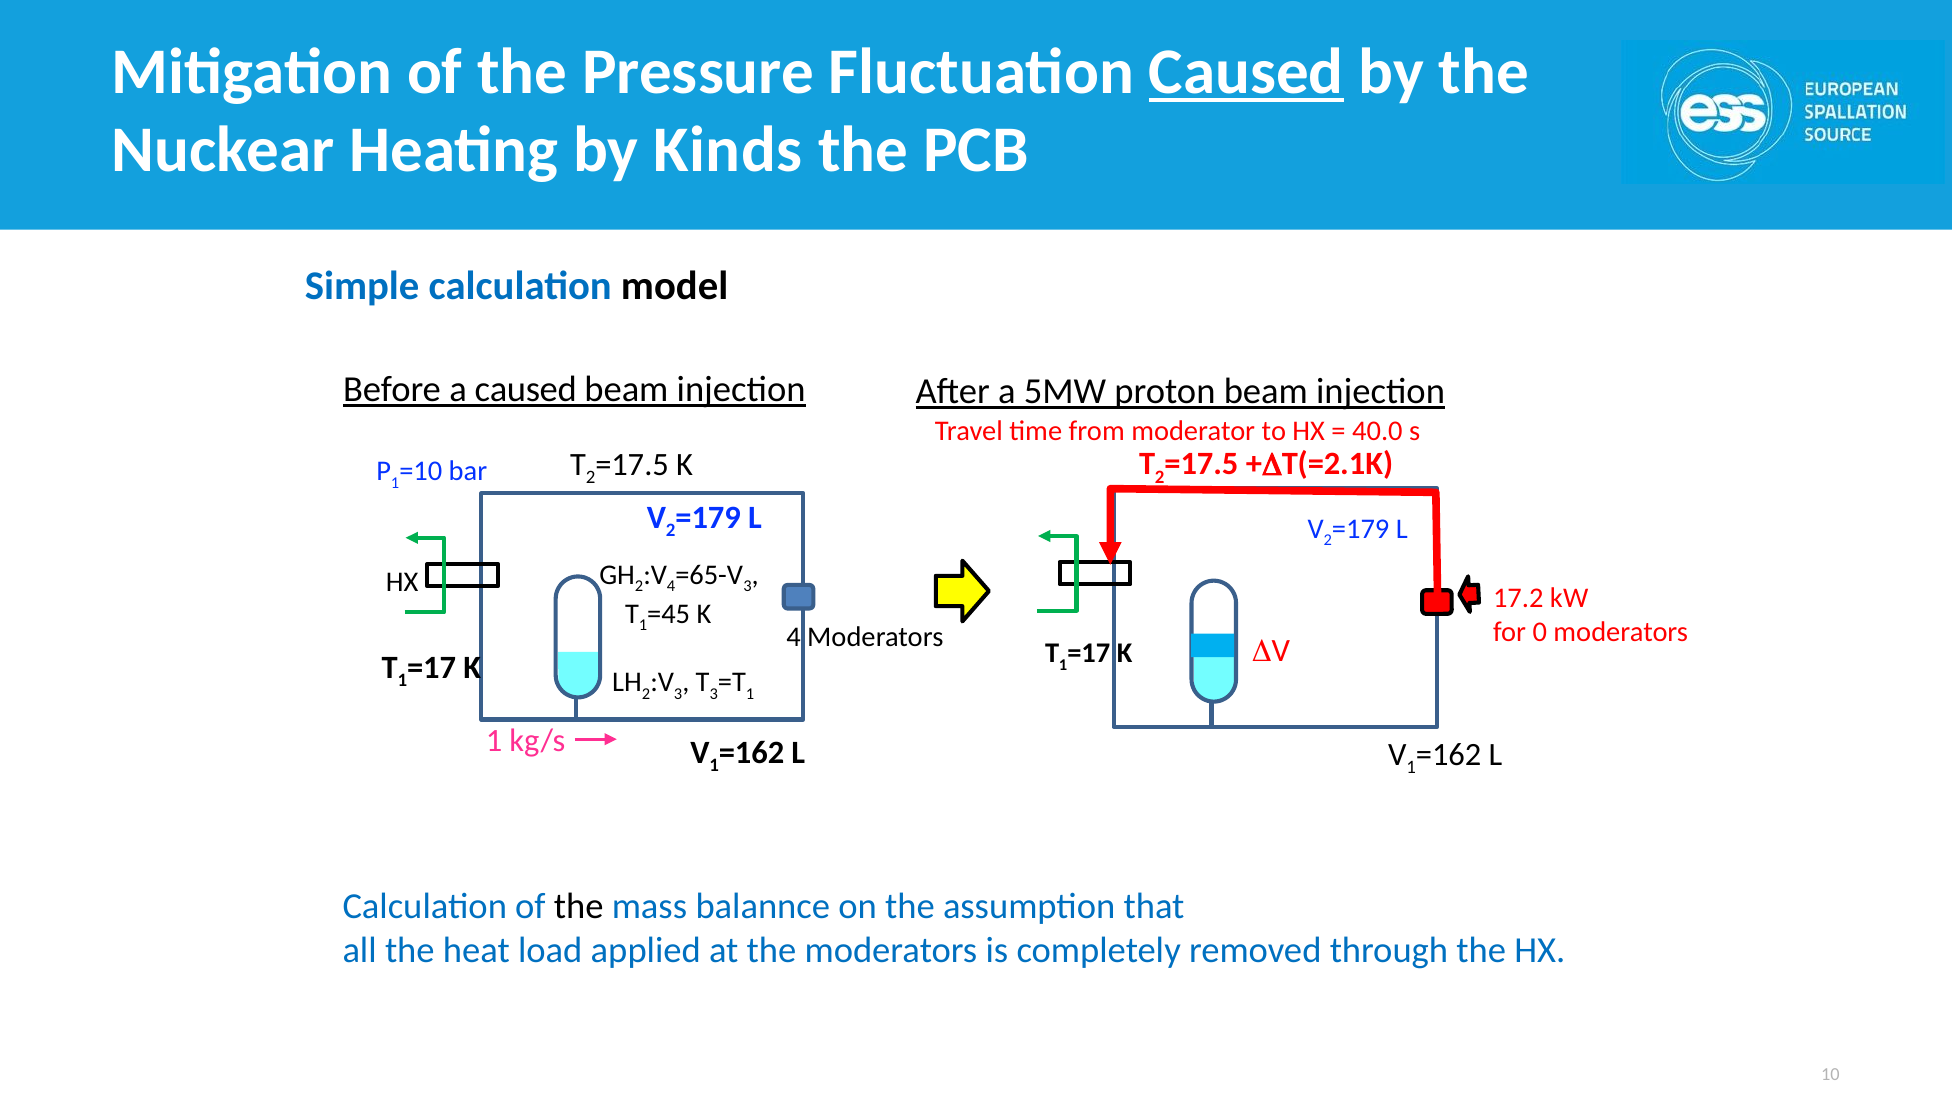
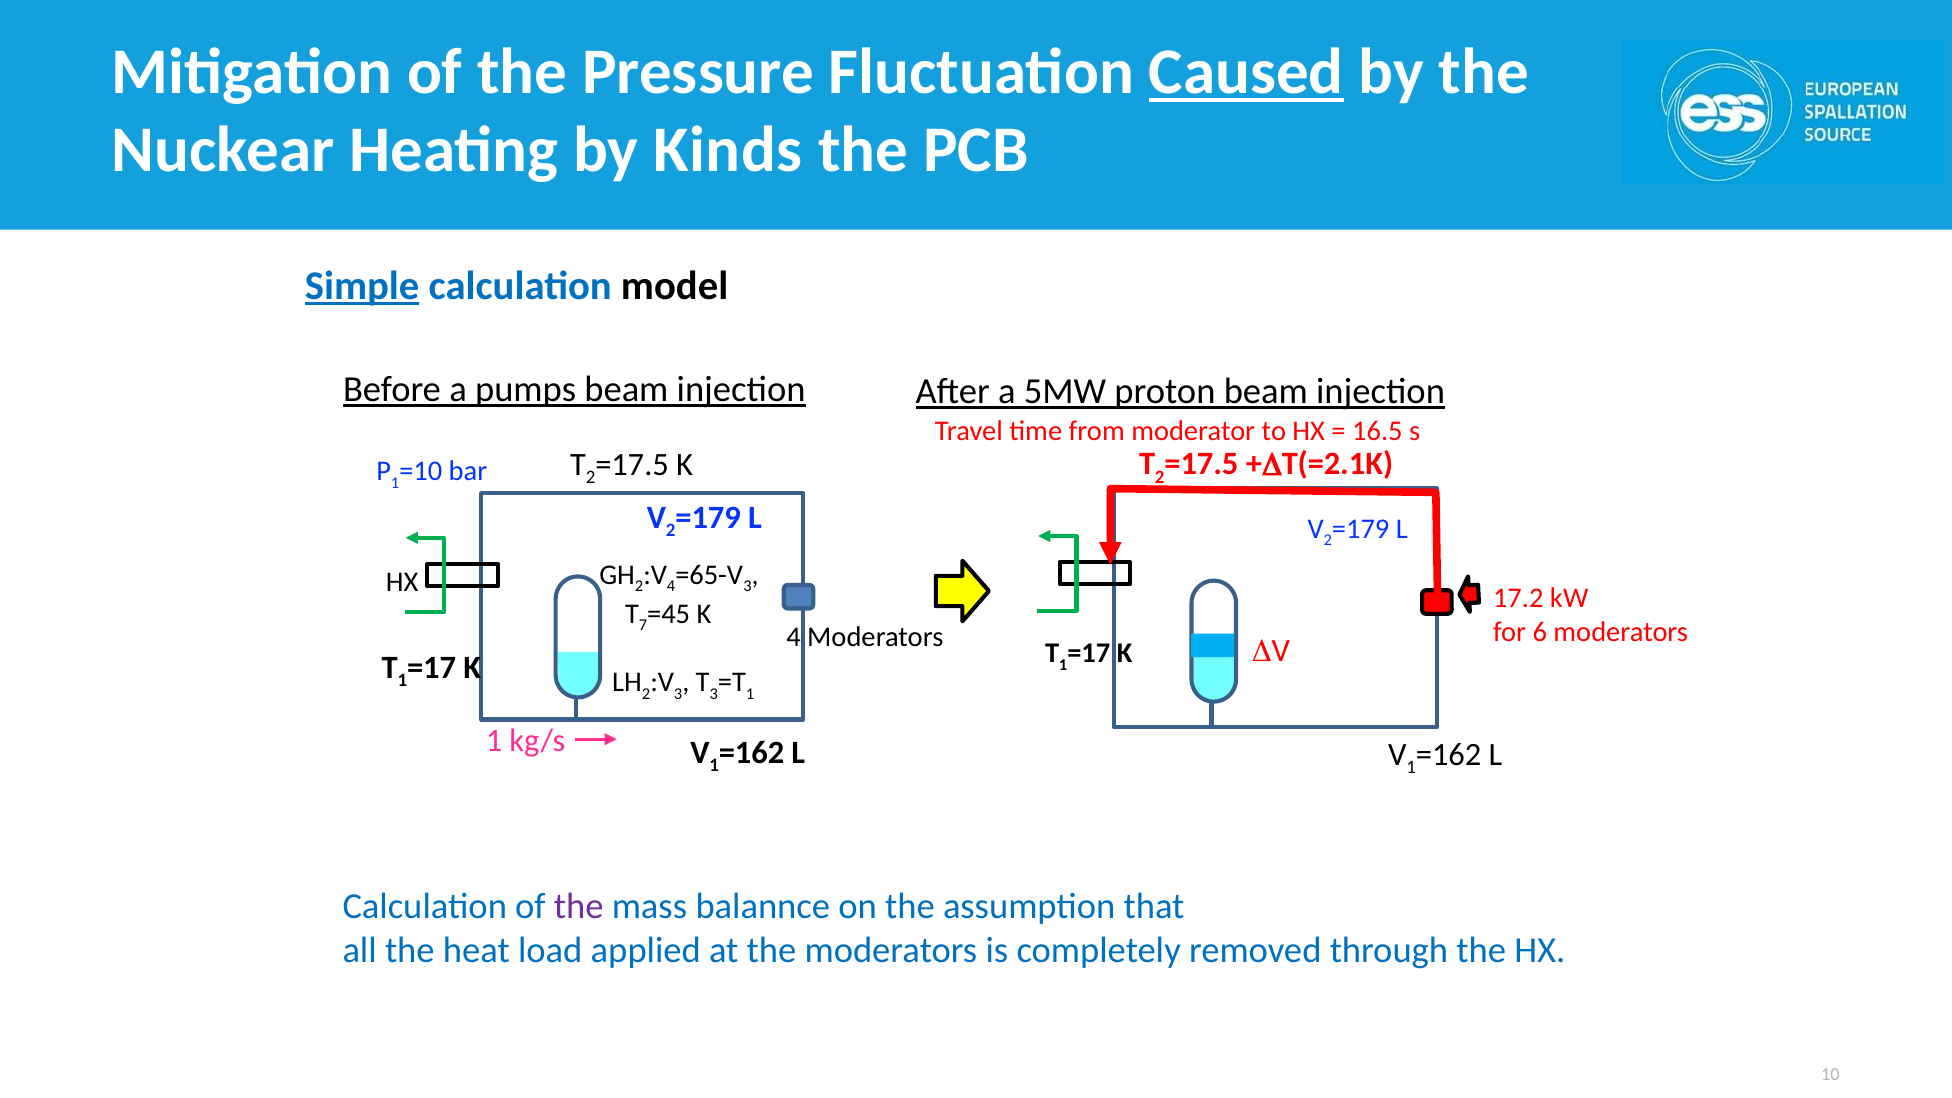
Simple underline: none -> present
a caused: caused -> pumps
40.0: 40.0 -> 16.5
1 at (643, 625): 1 -> 7
0: 0 -> 6
the at (579, 906) colour: black -> purple
